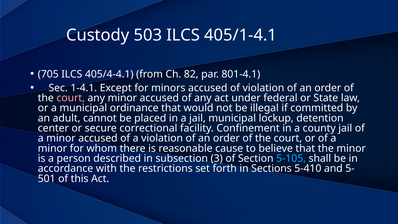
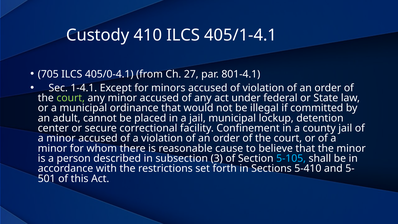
503: 503 -> 410
405/4-4.1: 405/4-4.1 -> 405/0-4.1
82: 82 -> 27
court at (71, 98) colour: pink -> light green
